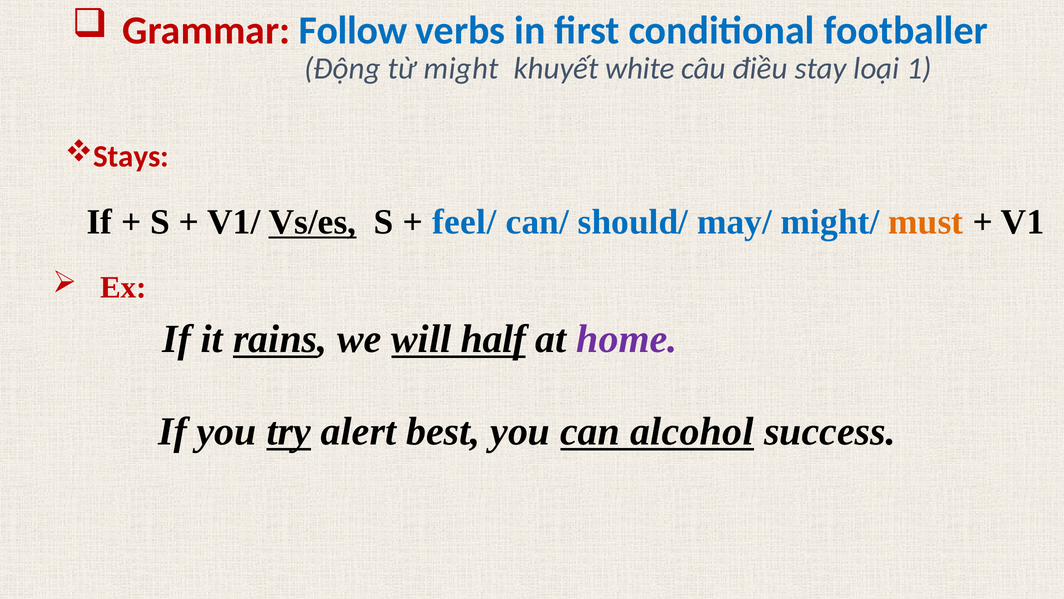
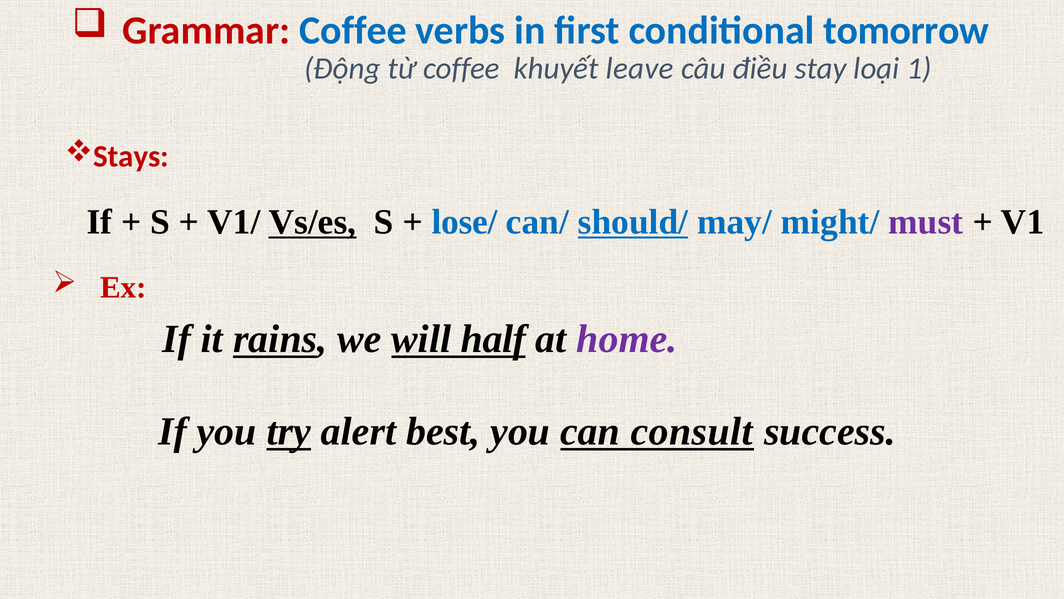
Grammar Follow: Follow -> Coffee
footballer: footballer -> tomorrow
từ might: might -> coffee
white: white -> leave
feel/: feel/ -> lose/
should/ underline: none -> present
must colour: orange -> purple
alcohol: alcohol -> consult
